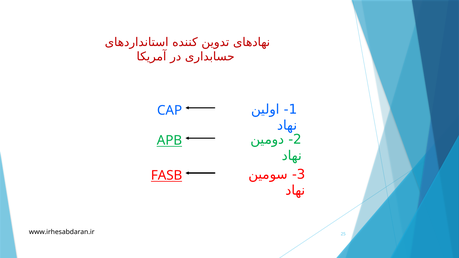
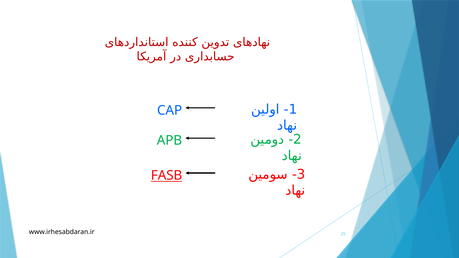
APB underline: present -> none
